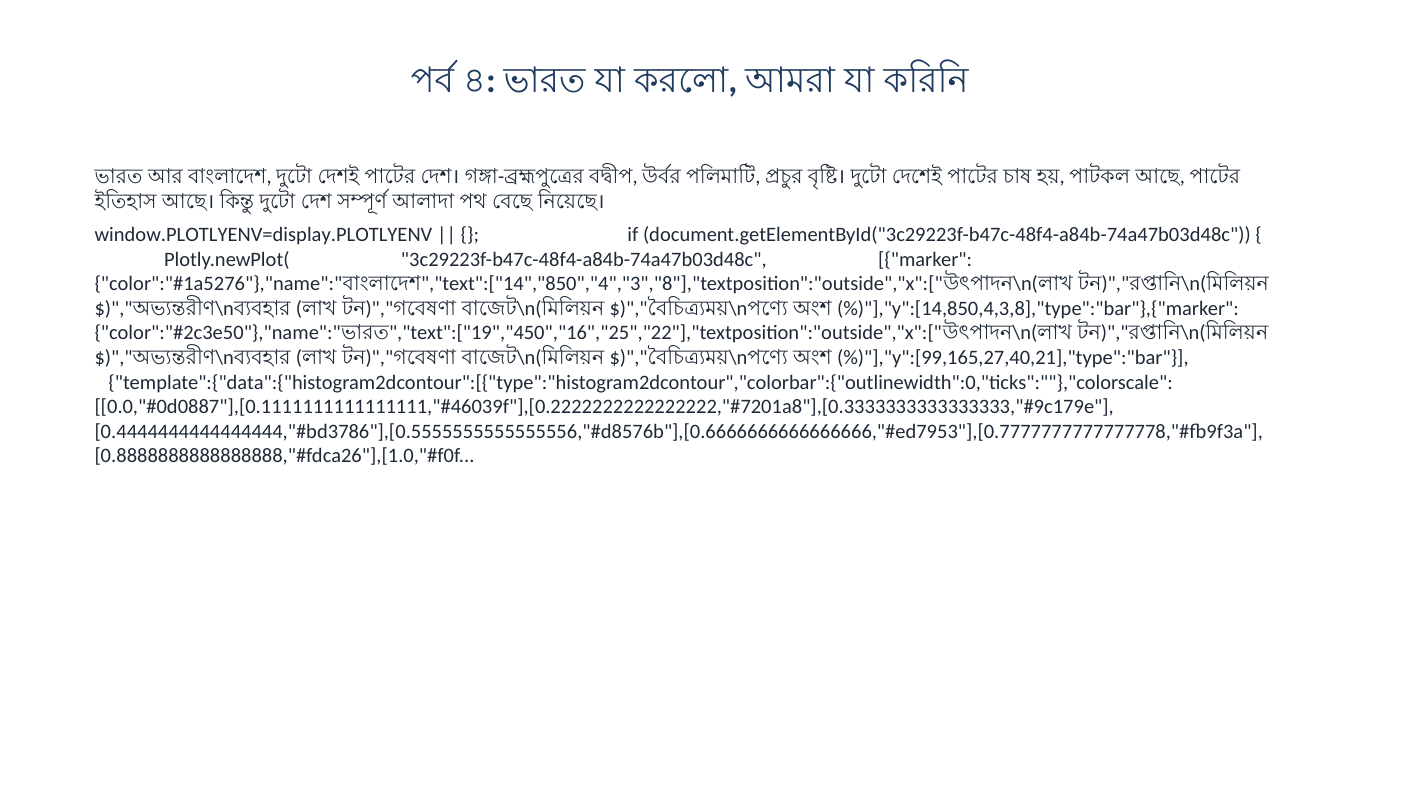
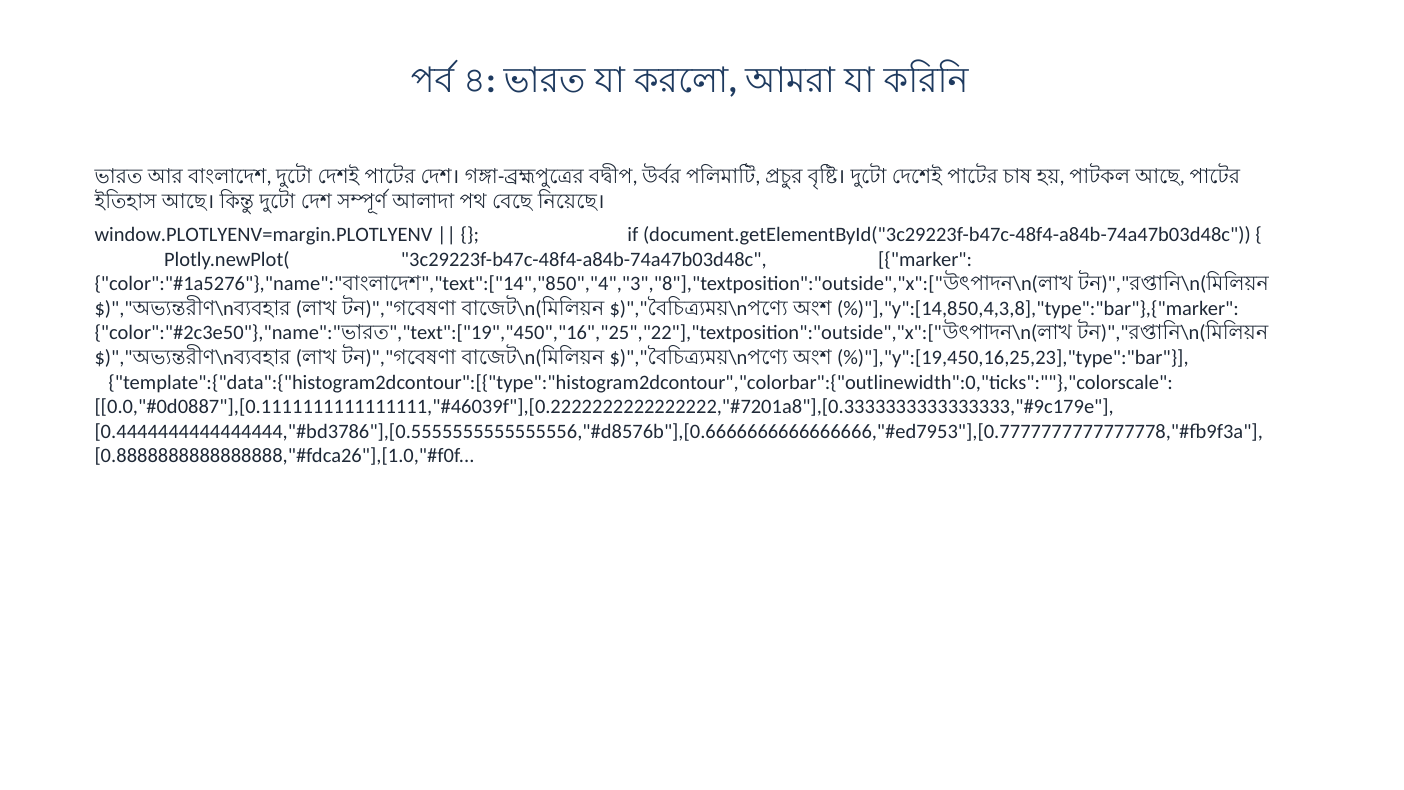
window.PLOTLYENV=display.PLOTLYENV: window.PLOTLYENV=display.PLOTLYENV -> window.PLOTLYENV=margin.PLOTLYENV
%)"],"y":[99,165,27,40,21],"type":"bar: %)"],"y":[99,165,27,40,21],"type":"bar -> %)"],"y":[19,450,16,25,23],"type":"bar
